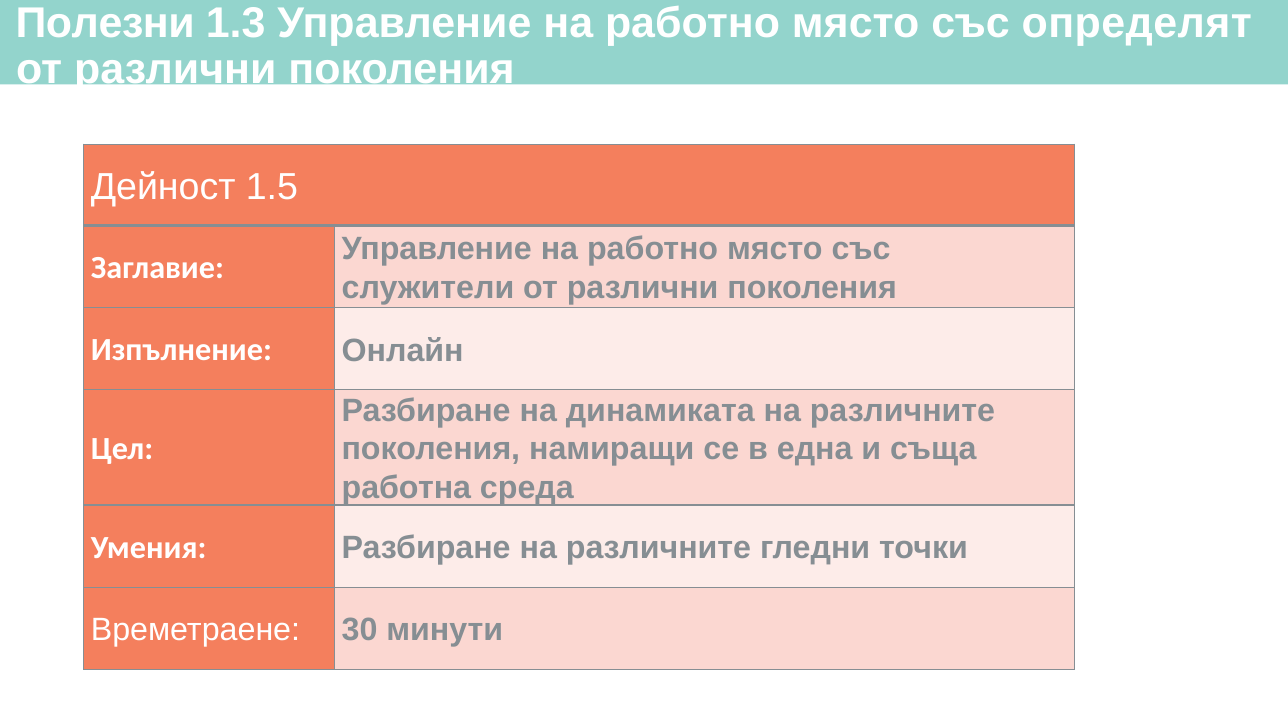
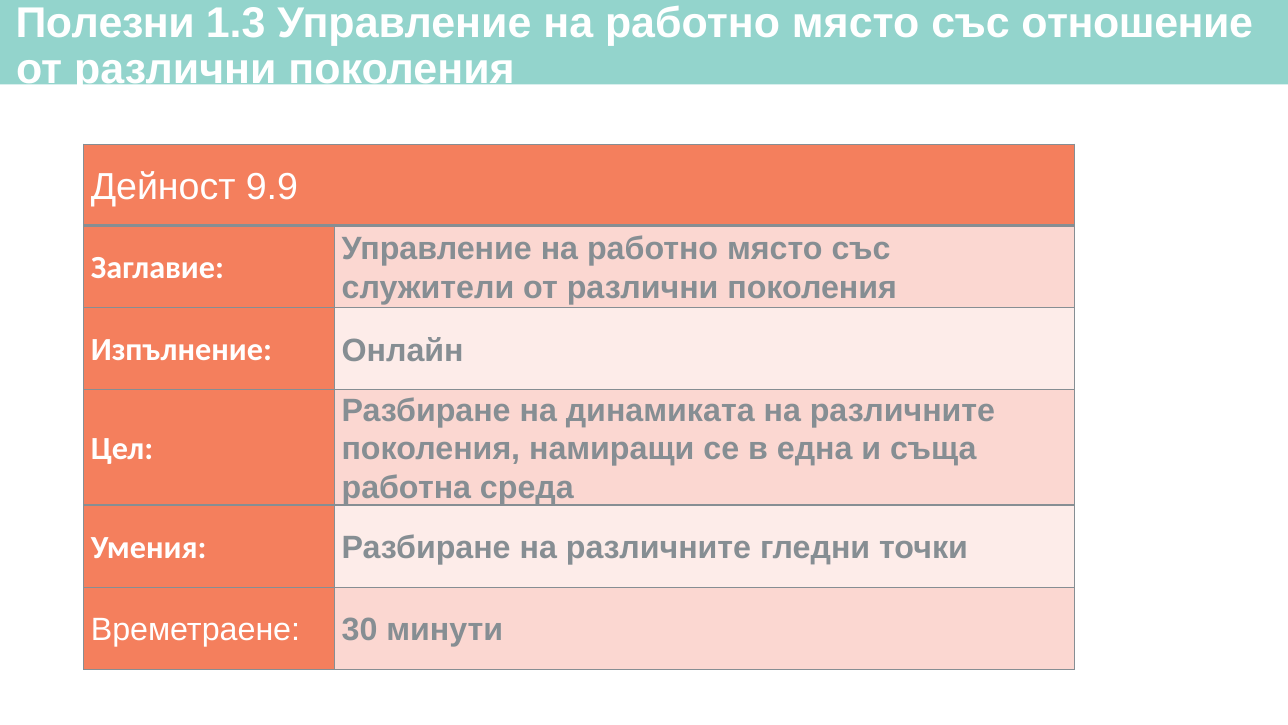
определят: определят -> отношение
1.5: 1.5 -> 9.9
